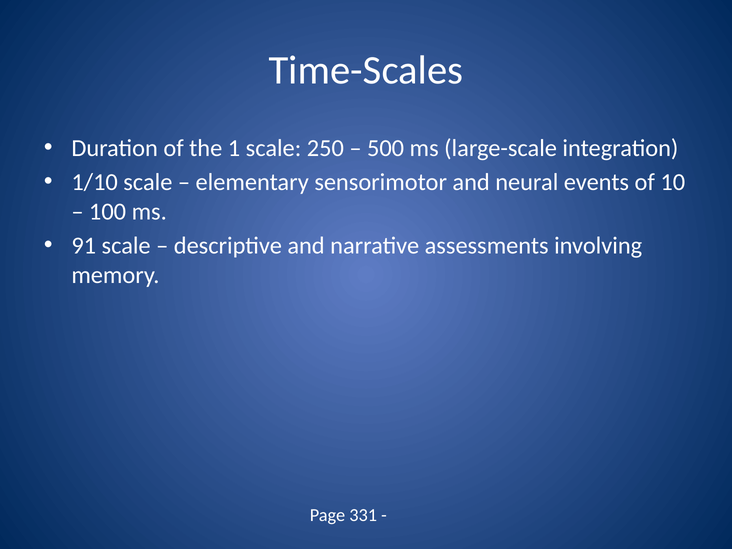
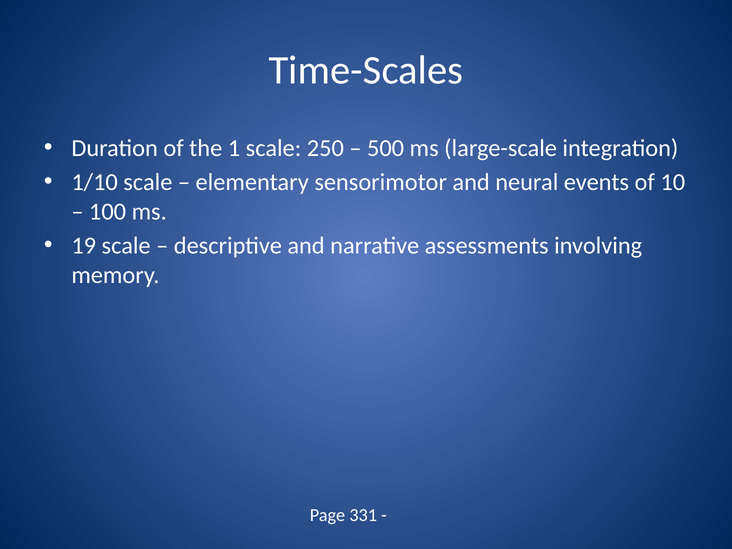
91: 91 -> 19
